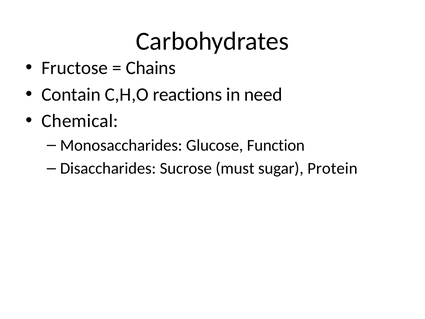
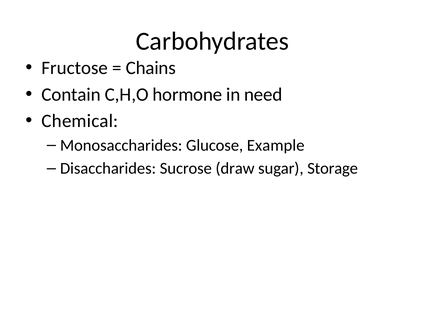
reactions: reactions -> hormone
Function: Function -> Example
must: must -> draw
Protein: Protein -> Storage
